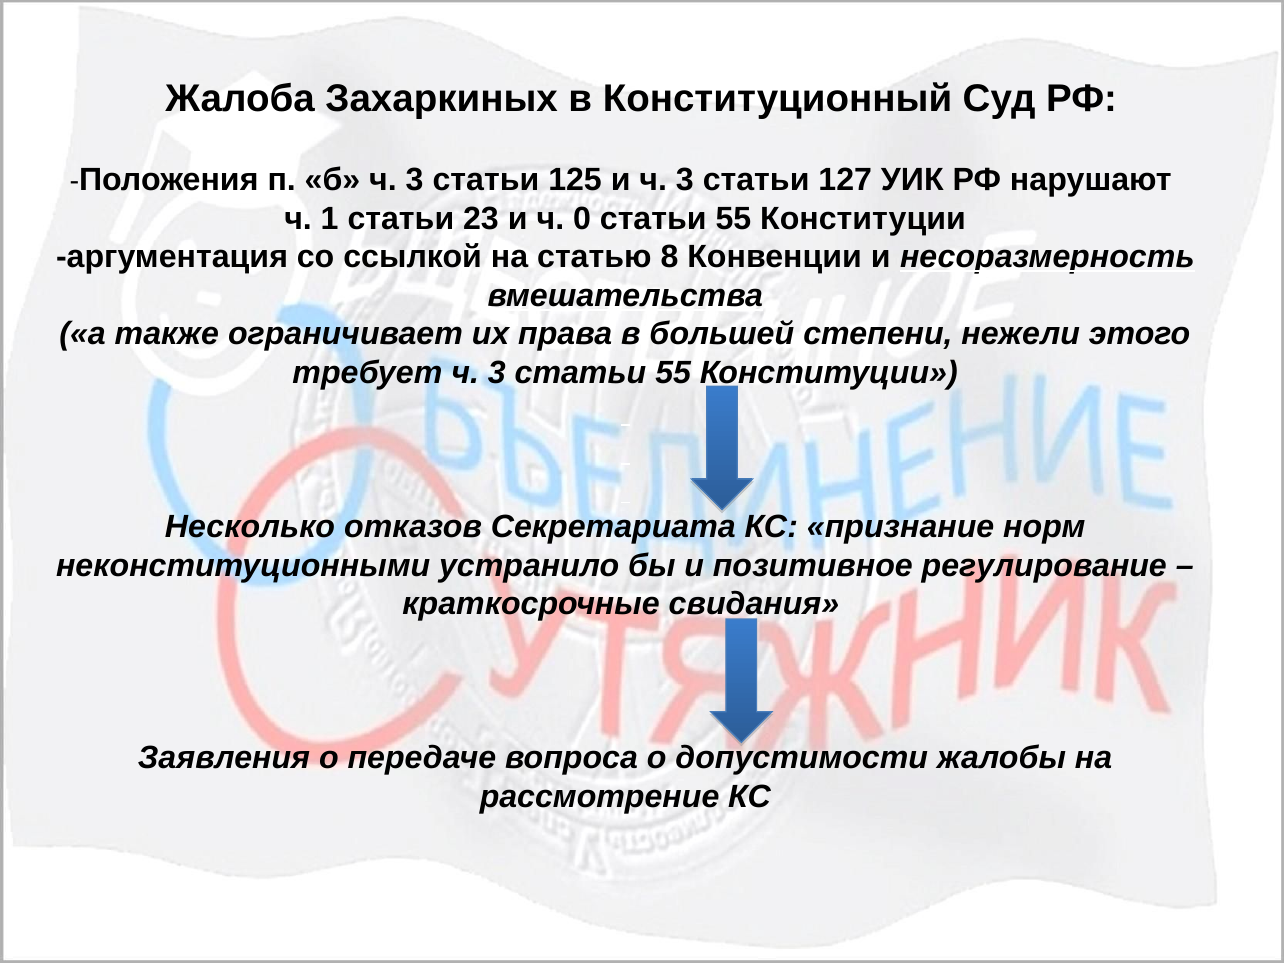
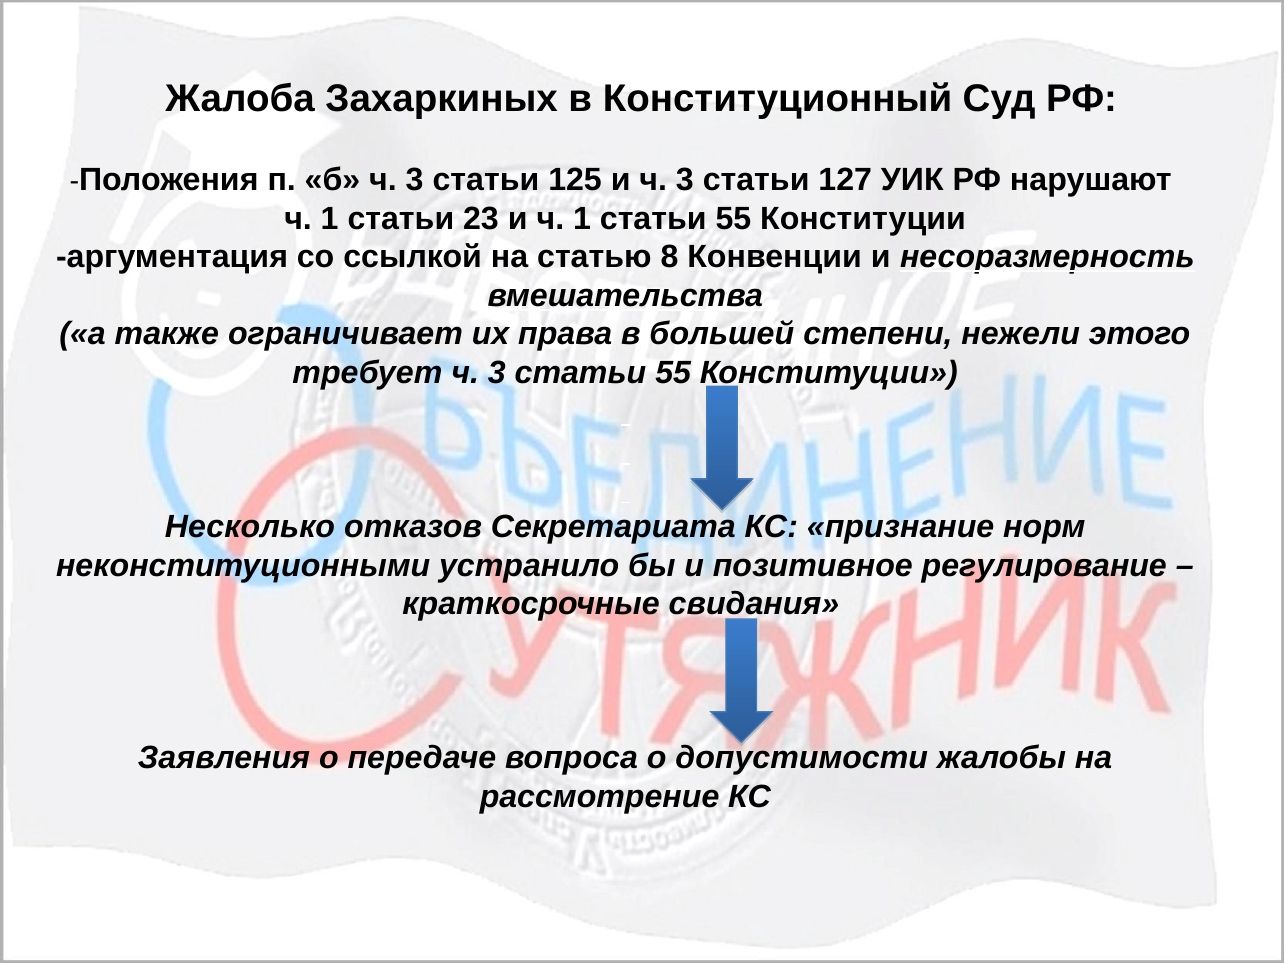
и ч 0: 0 -> 1
